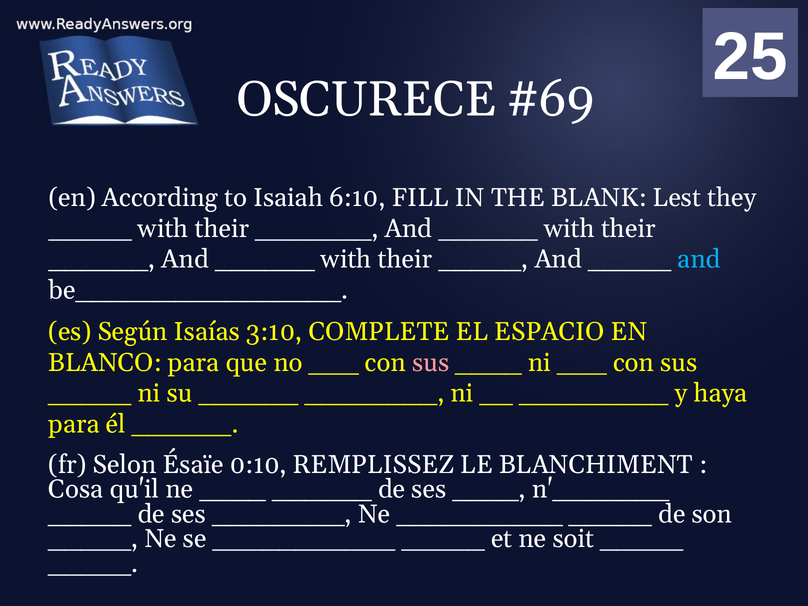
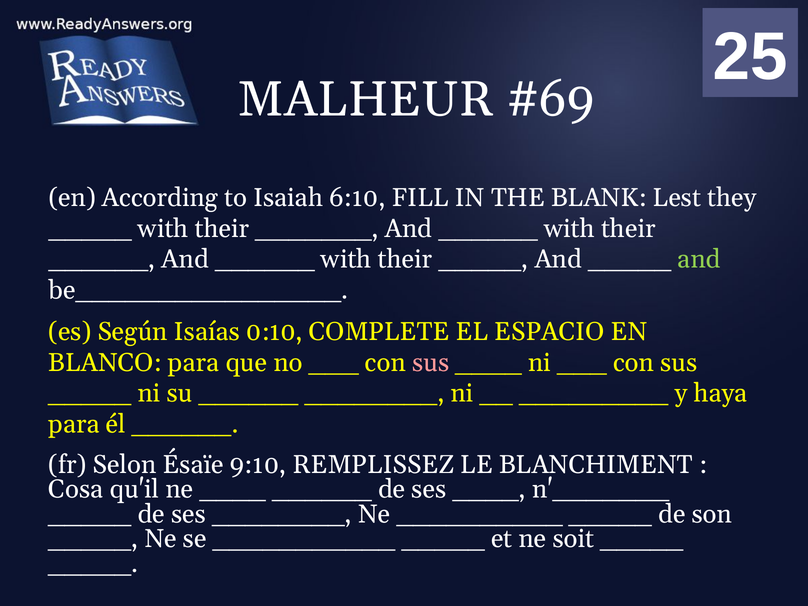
OSCURECE: OSCURECE -> MALHEUR
and at (699, 259) colour: light blue -> light green
3:10: 3:10 -> 0:10
0:10: 0:10 -> 9:10
